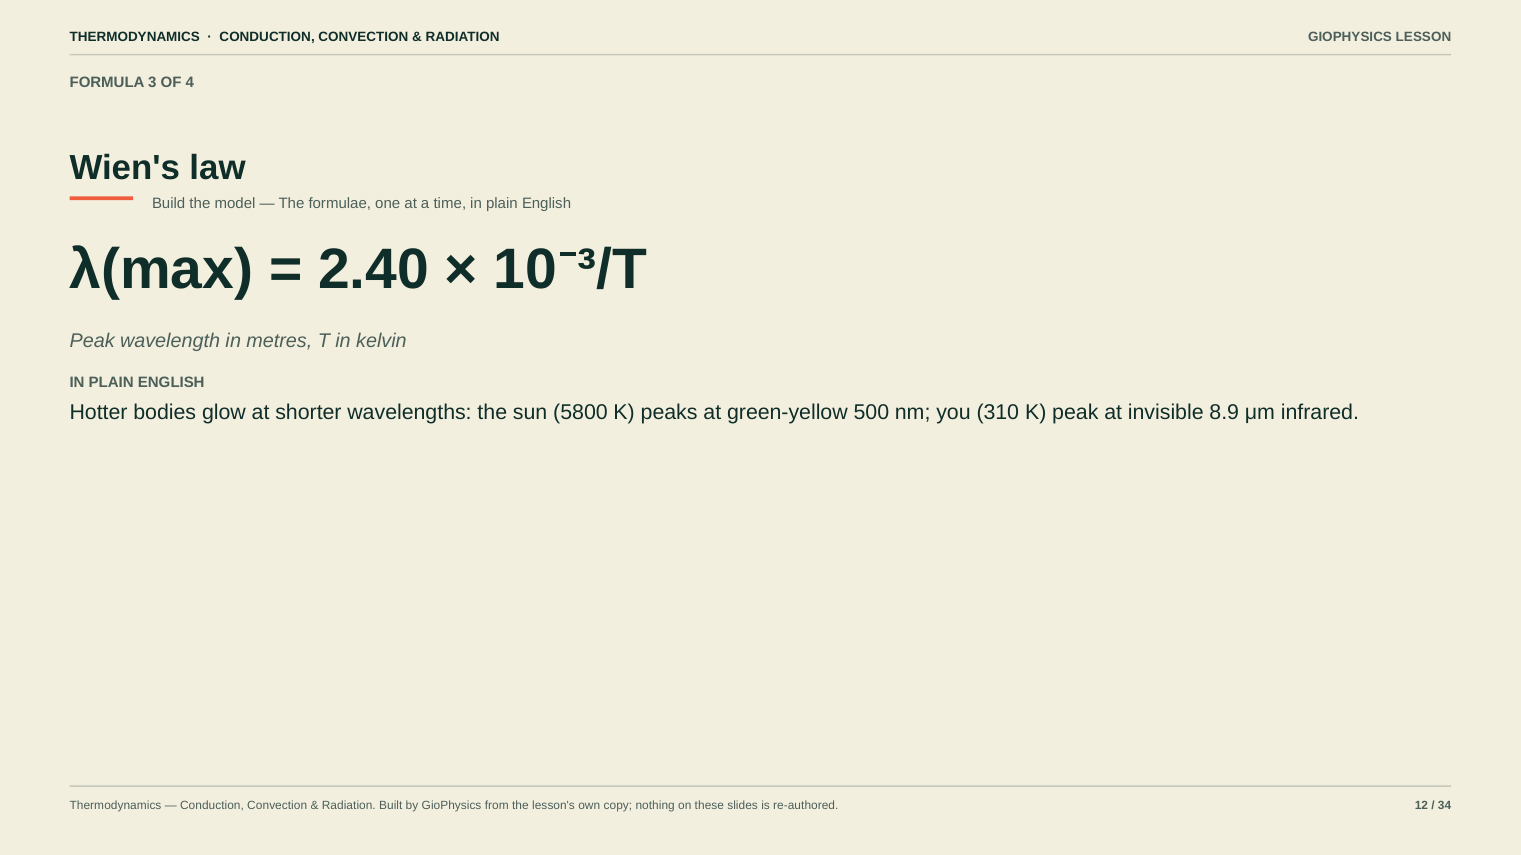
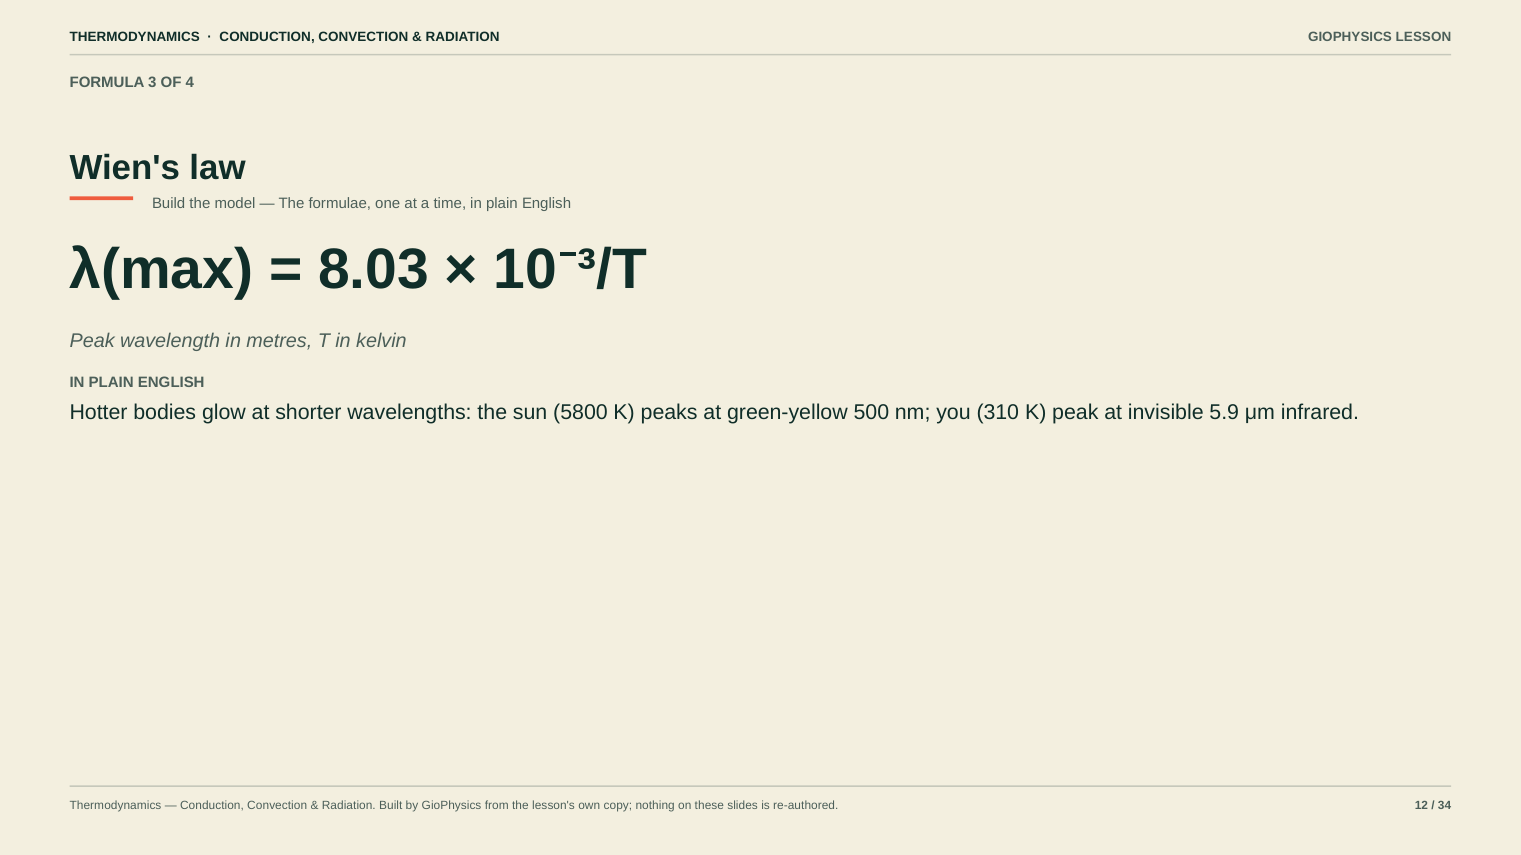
2.40: 2.40 -> 8.03
8.9: 8.9 -> 5.9
